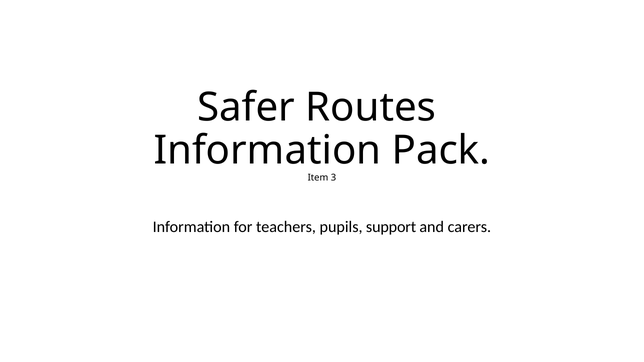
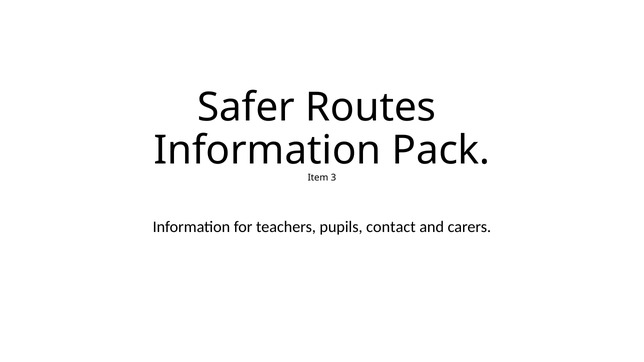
support: support -> contact
